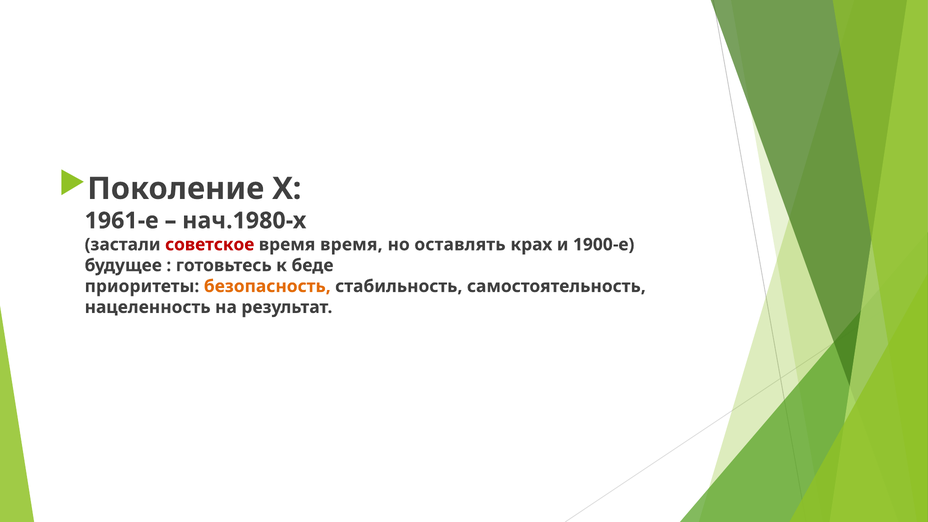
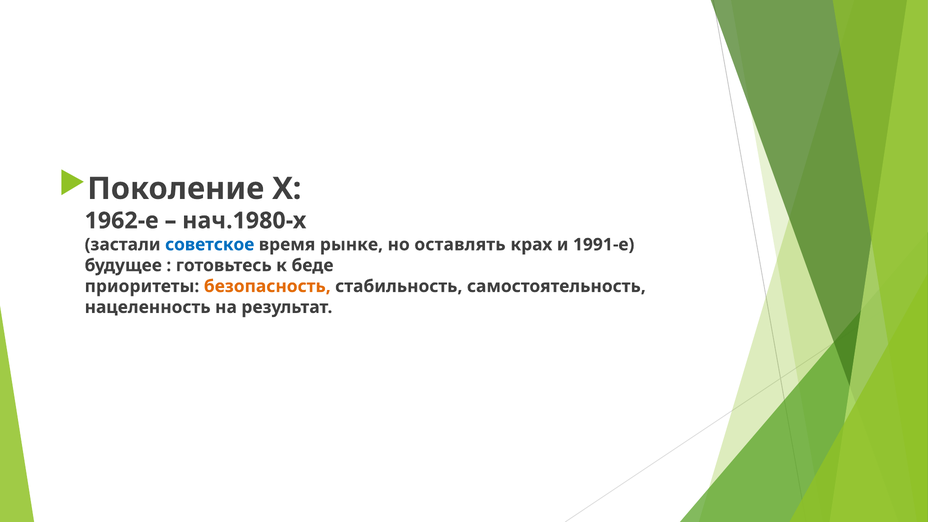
1961-е: 1961-е -> 1962-е
советское colour: red -> blue
время время: время -> рынке
1900-е: 1900-е -> 1991-е
